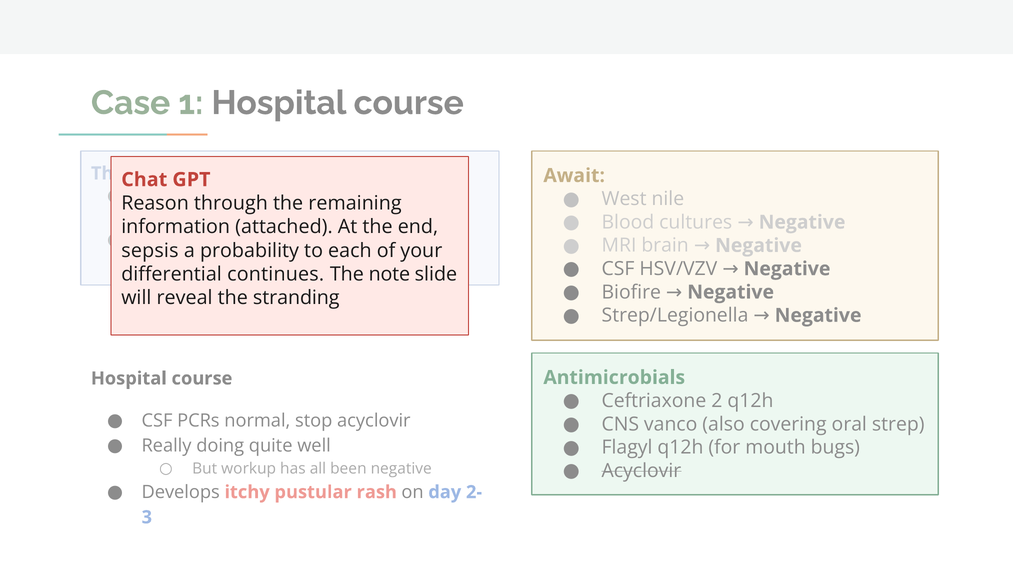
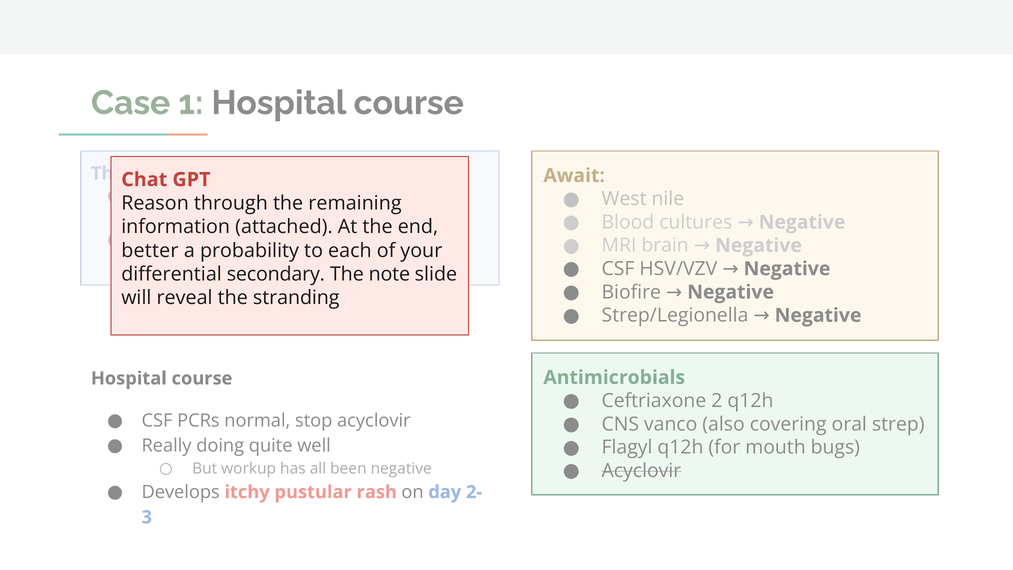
sepsis: sepsis -> better
continues: continues -> secondary
